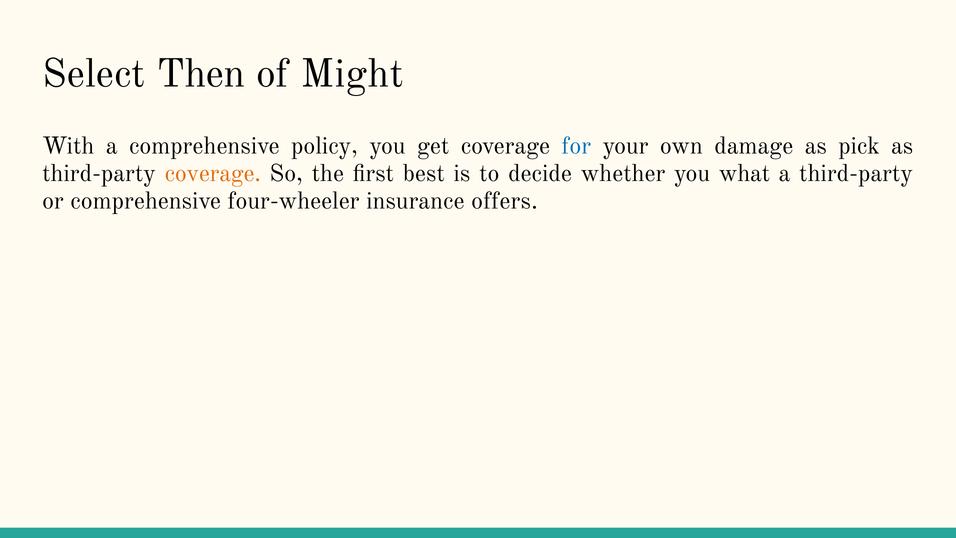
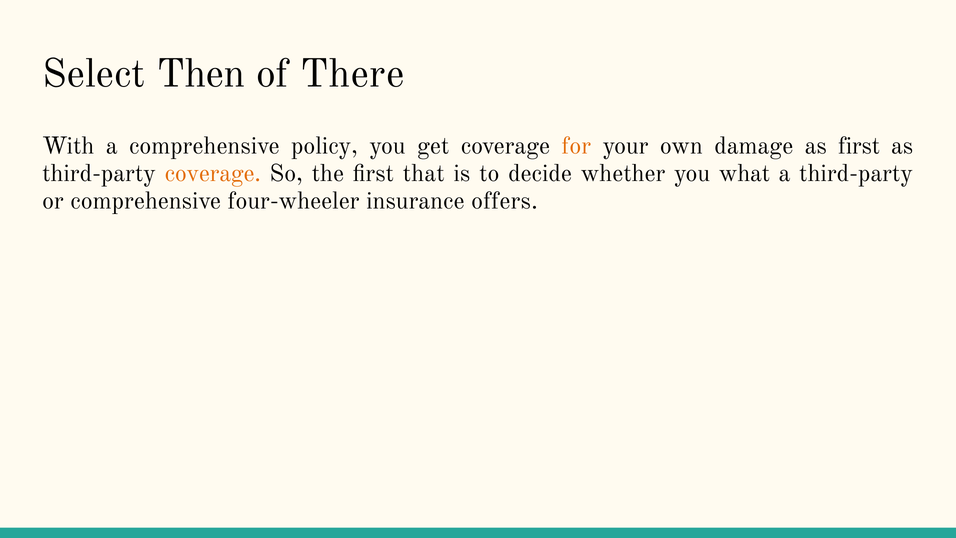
Might: Might -> There
for colour: blue -> orange
as pick: pick -> first
best: best -> that
